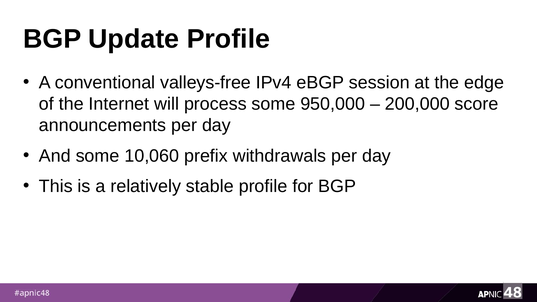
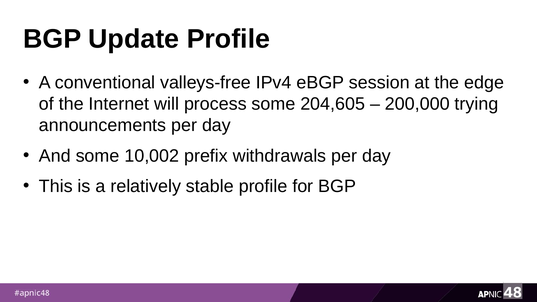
950,000: 950,000 -> 204,605
score: score -> trying
10,060: 10,060 -> 10,002
